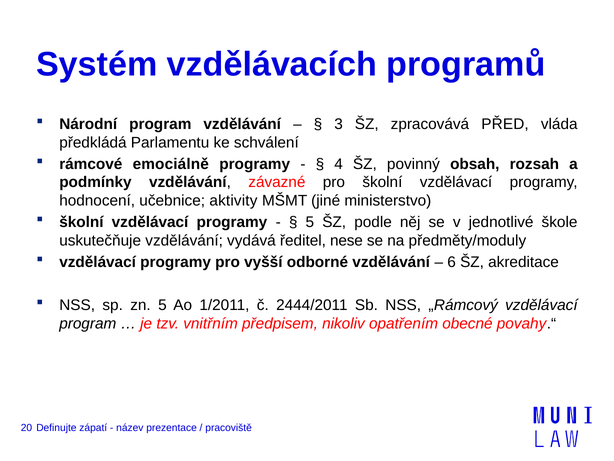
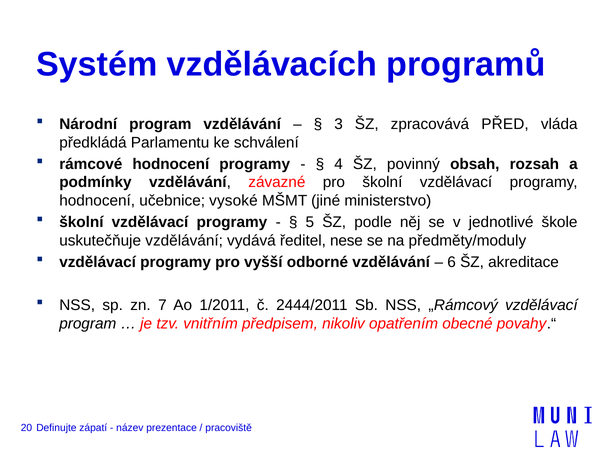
rámcové emociálně: emociálně -> hodnocení
aktivity: aktivity -> vysoké
zn 5: 5 -> 7
